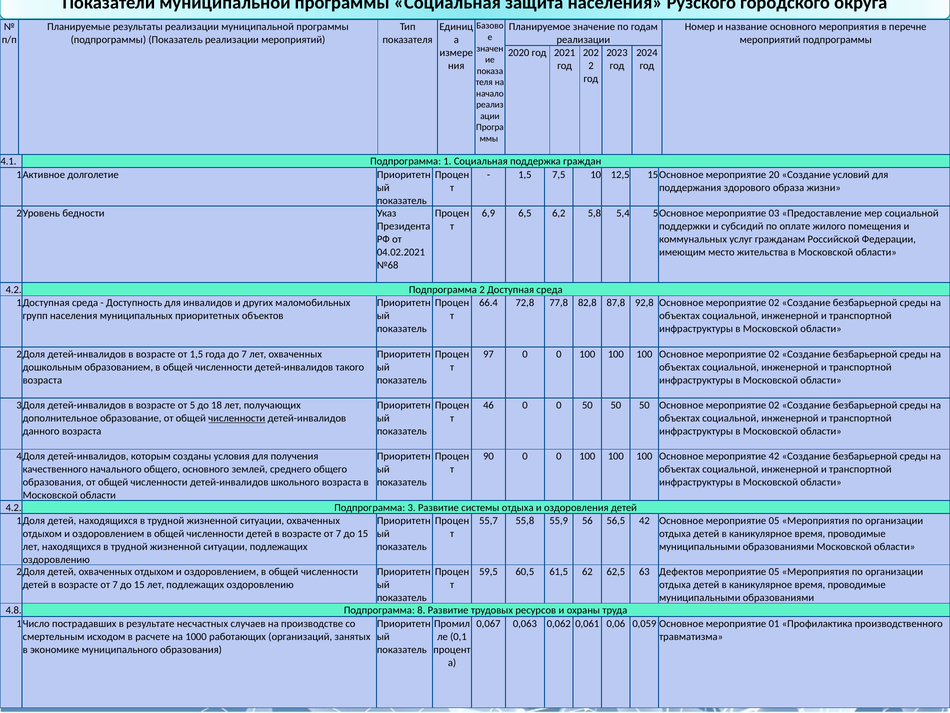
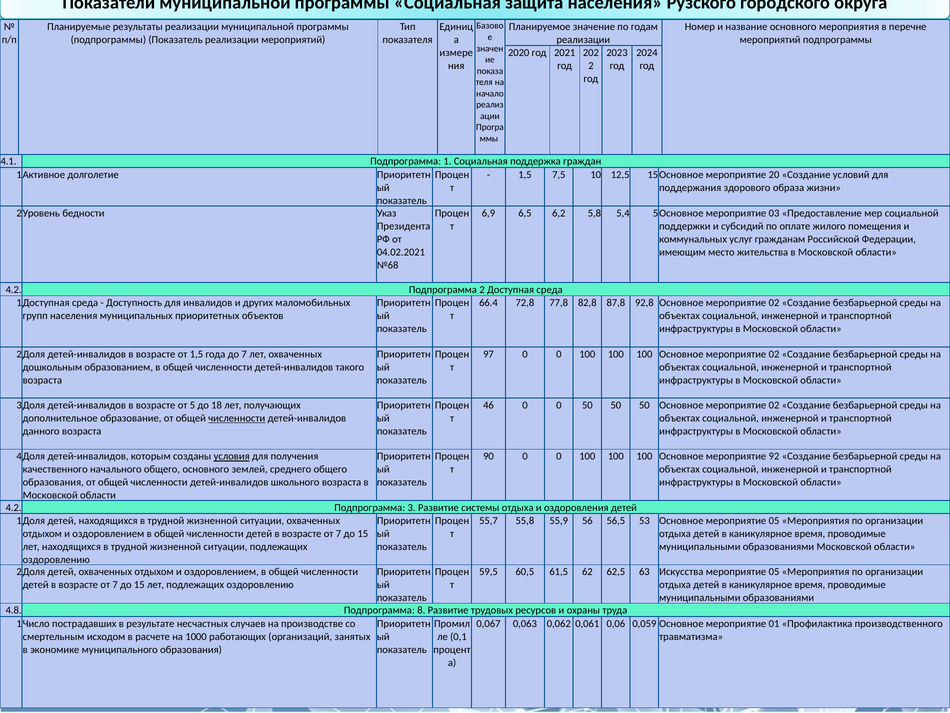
условия underline: none -> present
мероприятие 42: 42 -> 92
56,5 42: 42 -> 53
Дефектов: Дефектов -> Искусства
